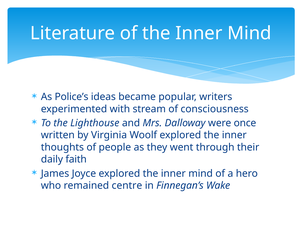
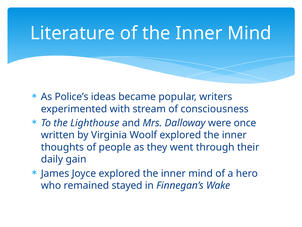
faith: faith -> gain
centre: centre -> stayed
